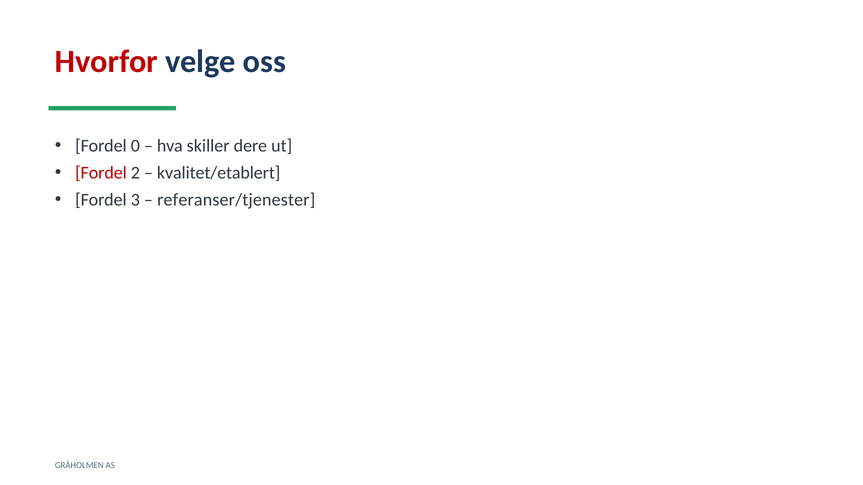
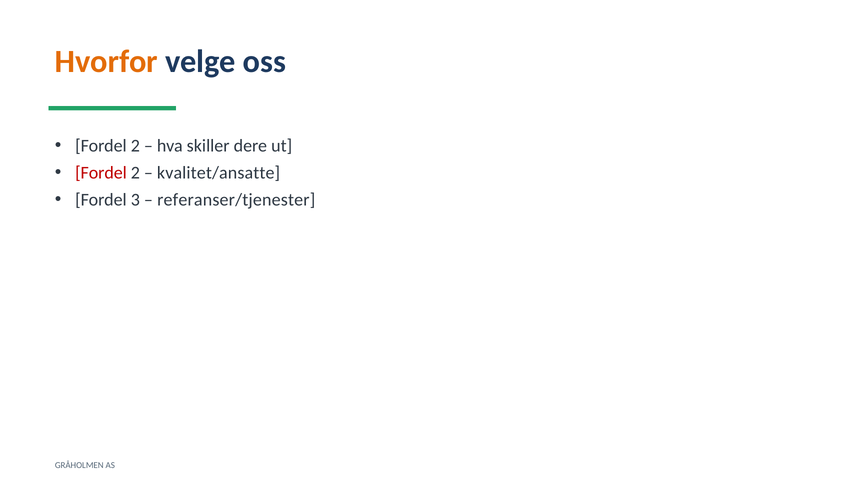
Hvorfor colour: red -> orange
0 at (135, 146): 0 -> 2
kvalitet/etablert: kvalitet/etablert -> kvalitet/ansatte
